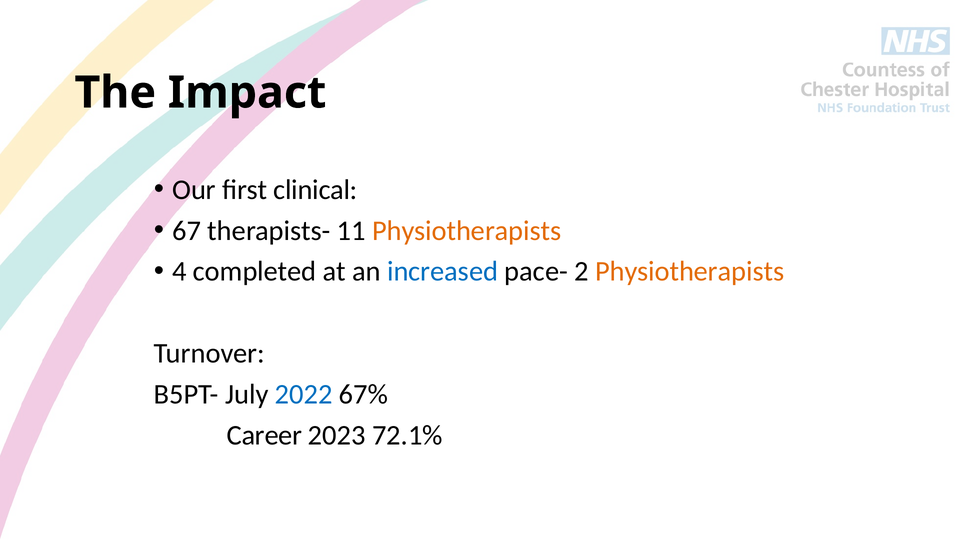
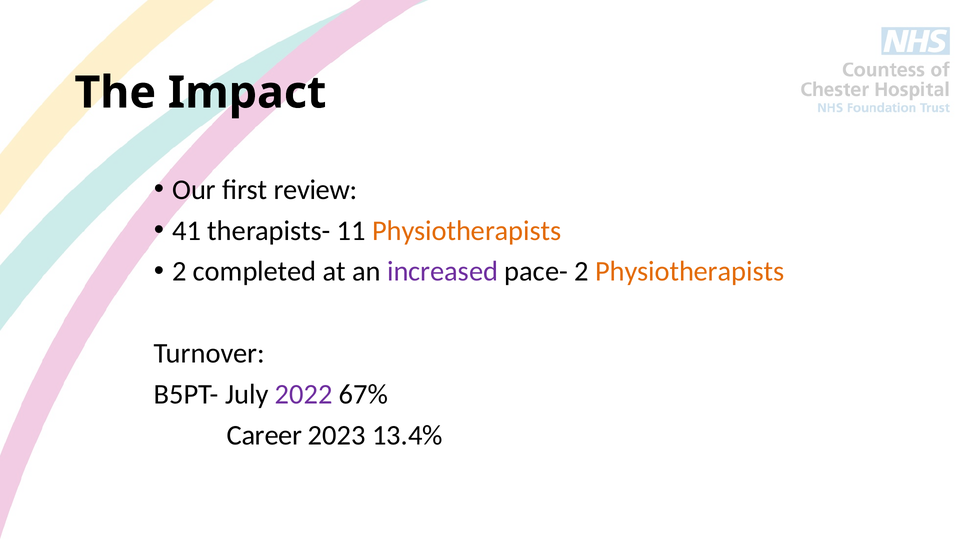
clinical: clinical -> review
67: 67 -> 41
4 at (179, 272): 4 -> 2
increased colour: blue -> purple
2022 colour: blue -> purple
72.1%: 72.1% -> 13.4%
